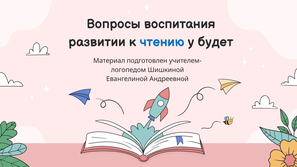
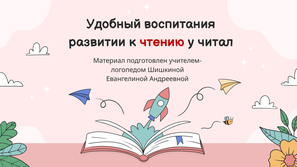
Вопросы: Вопросы -> Удобный
чтению colour: blue -> red
будет: будет -> читал
